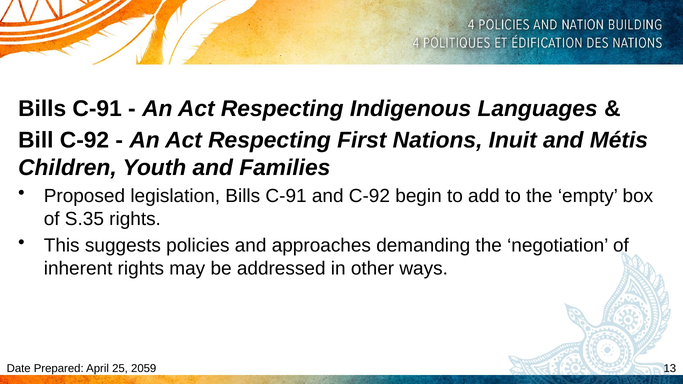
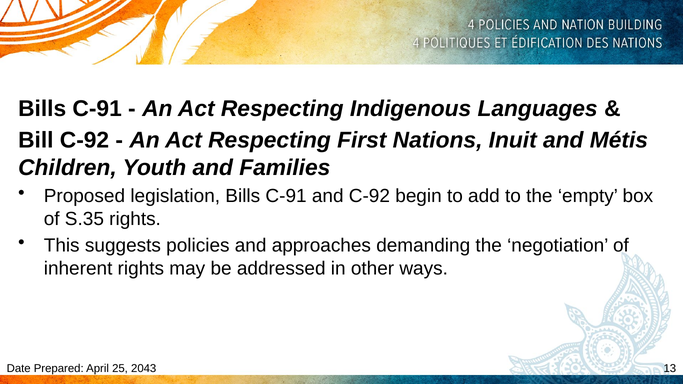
2059: 2059 -> 2043
